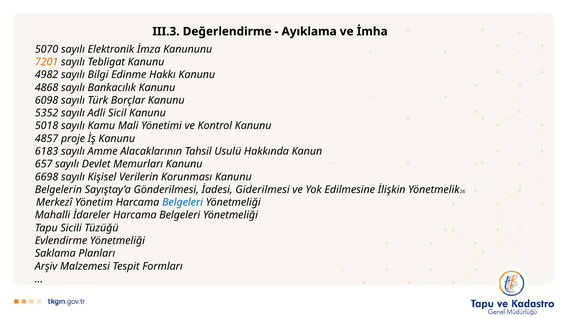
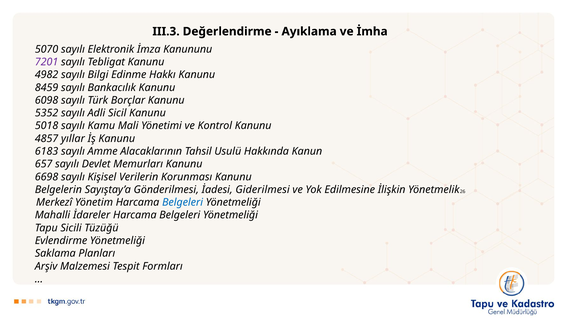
7201 colour: orange -> purple
4868: 4868 -> 8459
proje: proje -> yıllar
